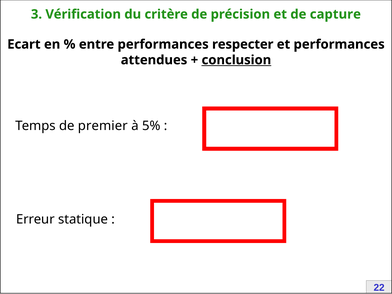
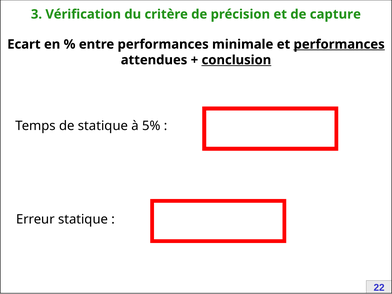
respecter: respecter -> minimale
performances at (339, 44) underline: none -> present
de premier: premier -> statique
